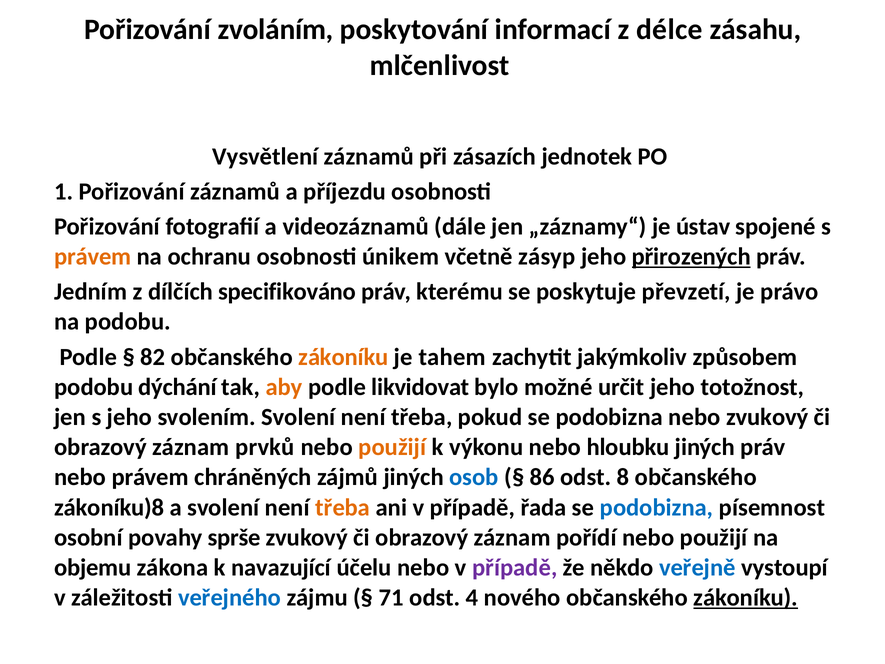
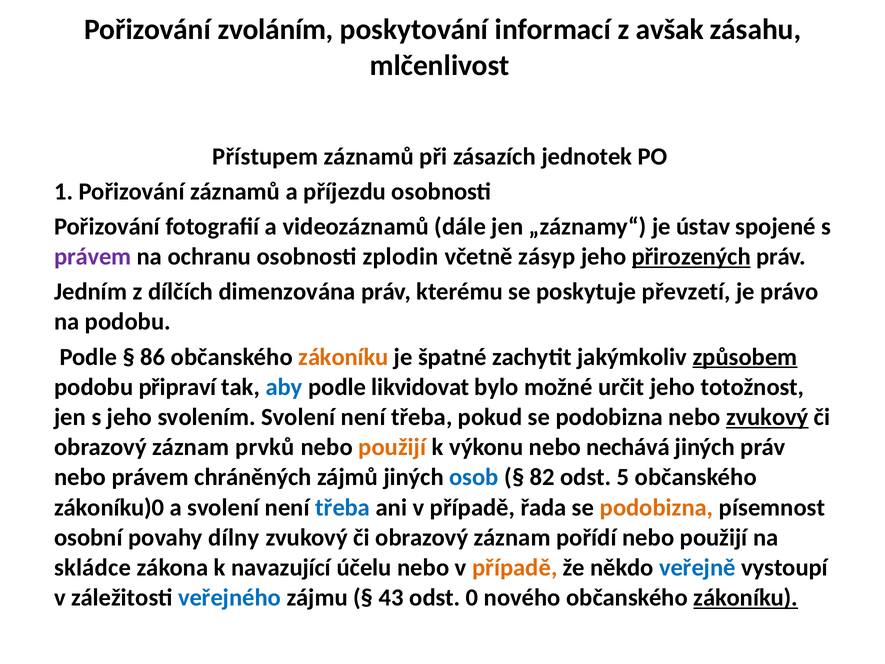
délce: délce -> avšak
Vysvětlení: Vysvětlení -> Přístupem
právem at (93, 257) colour: orange -> purple
únikem: únikem -> zplodin
specifikováno: specifikováno -> dimenzována
82: 82 -> 86
tahem: tahem -> špatné
způsobem underline: none -> present
dýchání: dýchání -> připraví
aby colour: orange -> blue
zvukový at (767, 417) underline: none -> present
hloubku: hloubku -> nechává
86: 86 -> 82
8: 8 -> 5
zákoníku)8: zákoníku)8 -> zákoníku)0
třeba at (343, 507) colour: orange -> blue
podobizna at (657, 507) colour: blue -> orange
sprše: sprše -> dílny
objemu: objemu -> skládce
případě at (515, 567) colour: purple -> orange
71: 71 -> 43
4: 4 -> 0
